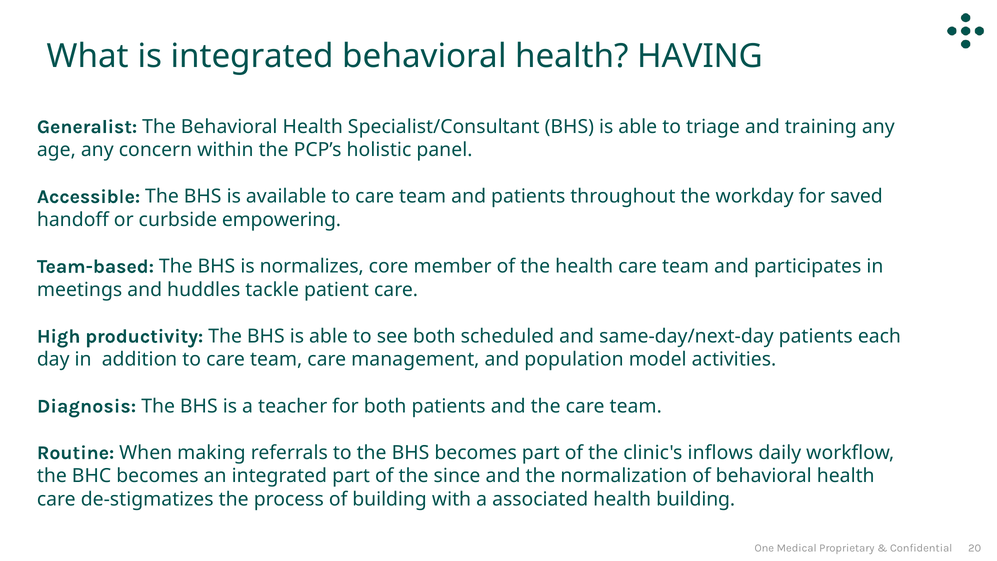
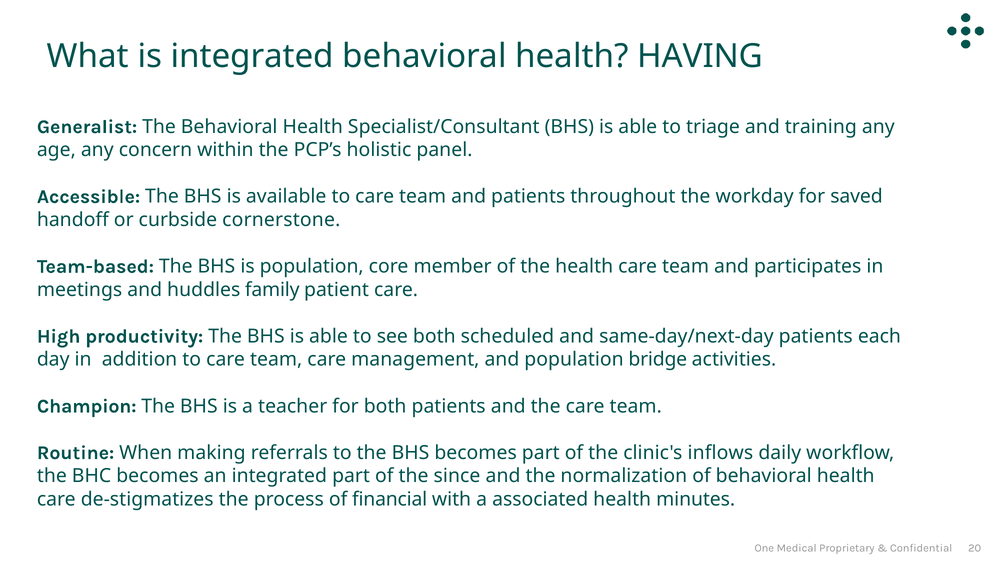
empowering: empowering -> cornerstone
is normalizes: normalizes -> population
tackle: tackle -> family
model: model -> bridge
Diagnosis: Diagnosis -> Champion
of building: building -> financial
health building: building -> minutes
